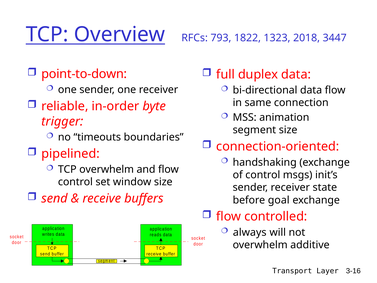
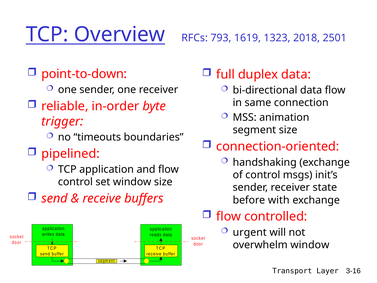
1822: 1822 -> 1619
3447: 3447 -> 2501
TCP overwhelm: overwhelm -> application
goal: goal -> with
always: always -> urgent
overwhelm additive: additive -> window
